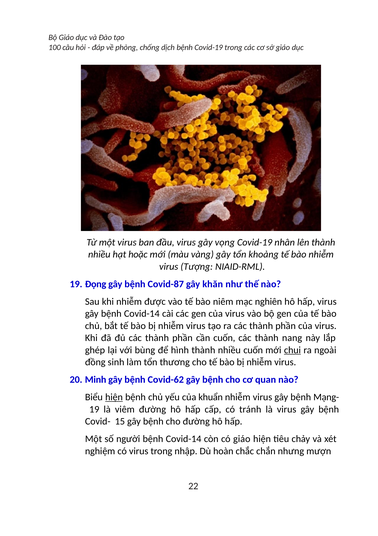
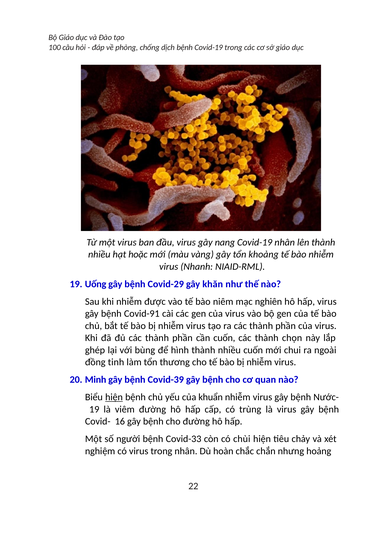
vọng: vọng -> nang
Tượng: Tượng -> Nhanh
Đọng: Đọng -> Uống
Covid-87: Covid-87 -> Covid-29
gây bệnh Covid-14: Covid-14 -> Covid-91
nang: nang -> chọn
chui underline: present -> none
sinh: sinh -> tinh
Covid-62: Covid-62 -> Covid-39
Mạng-: Mạng- -> Nước-
tránh: tránh -> trùng
15: 15 -> 16
người bệnh Covid-14: Covid-14 -> Covid-33
có giáo: giáo -> chùi
trong nhập: nhập -> nhân
mượn: mượn -> hoảng
